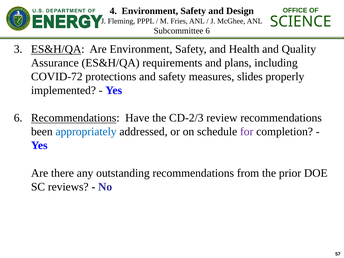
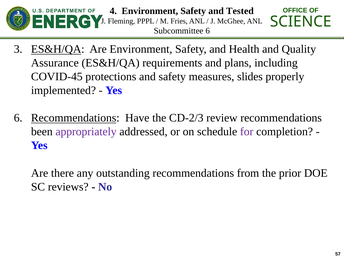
Design: Design -> Tested
COVID-72: COVID-72 -> COVID-45
appropriately colour: blue -> purple
